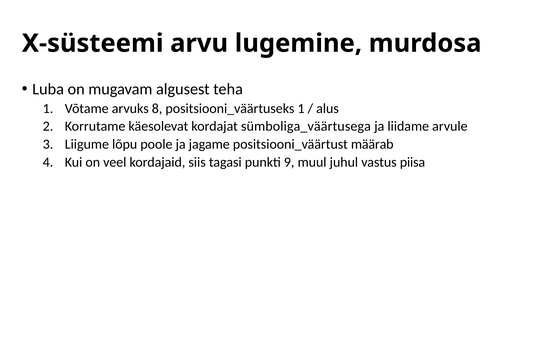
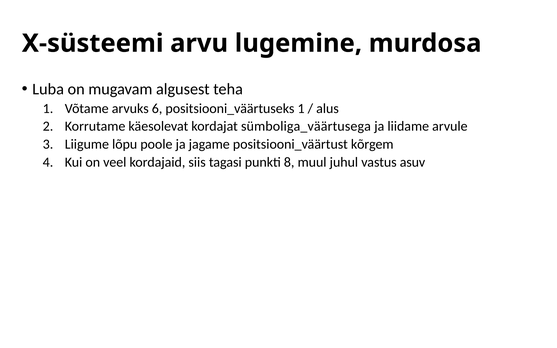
8: 8 -> 6
määrab: määrab -> kõrgem
9: 9 -> 8
piisa: piisa -> asuv
